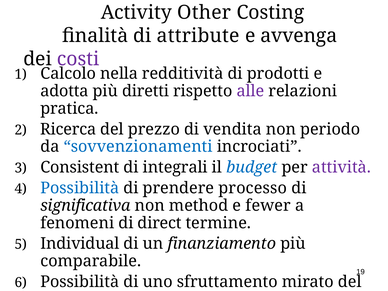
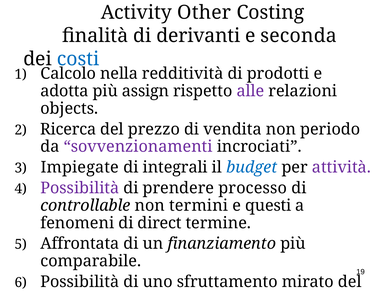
attribute: attribute -> derivanti
avvenga: avvenga -> seconda
costi colour: purple -> blue
diretti: diretti -> assign
pratica: pratica -> objects
sovvenzionamenti colour: blue -> purple
Consistent: Consistent -> Impiegate
Possibilità at (80, 188) colour: blue -> purple
significativa: significativa -> controllable
method: method -> termini
fewer: fewer -> questi
Individual: Individual -> Affrontata
